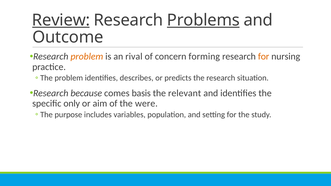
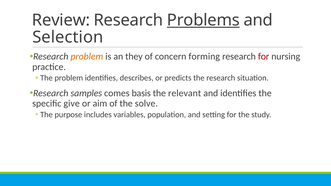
Review underline: present -> none
Outcome: Outcome -> Selection
rival: rival -> they
for at (264, 57) colour: orange -> red
because: because -> samples
only: only -> give
were: were -> solve
